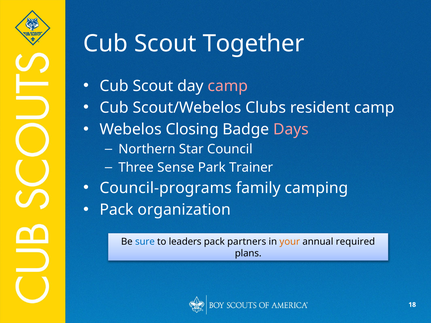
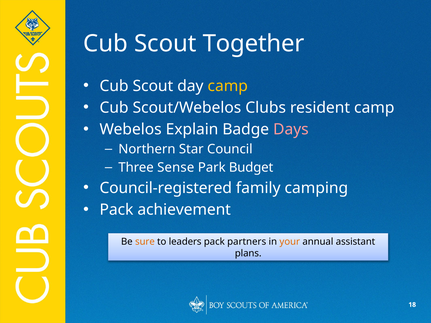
camp at (228, 86) colour: pink -> yellow
Closing: Closing -> Explain
Trainer: Trainer -> Budget
Council-programs: Council-programs -> Council-registered
organization: organization -> achievement
sure colour: blue -> orange
required: required -> assistant
